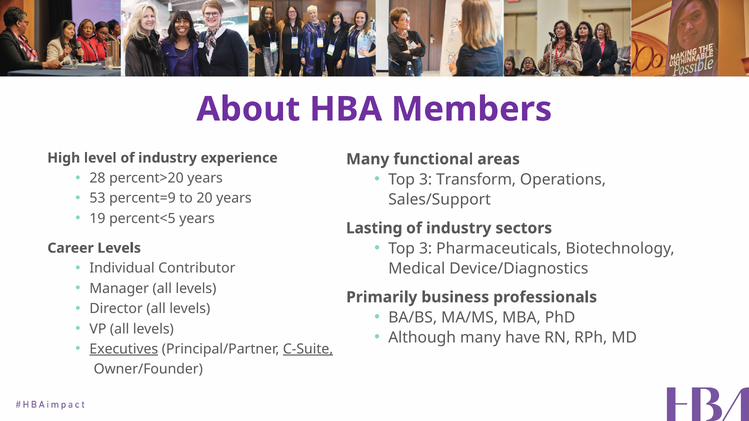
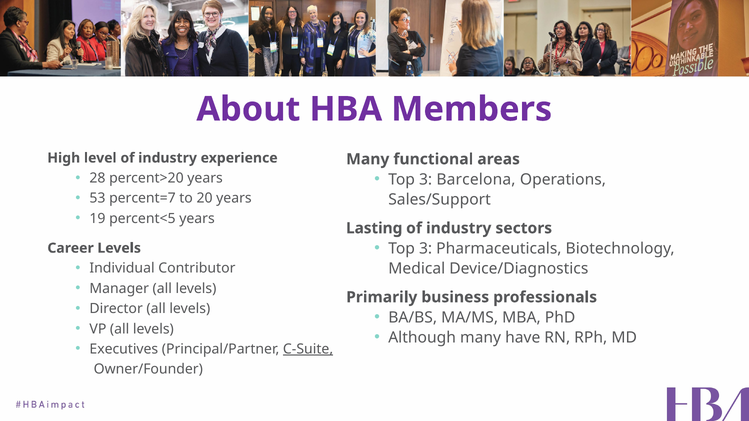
Transform: Transform -> Barcelona
percent=9: percent=9 -> percent=7
Executives underline: present -> none
